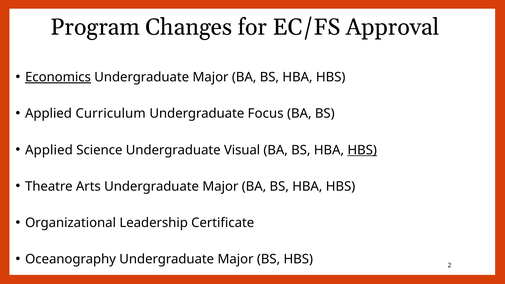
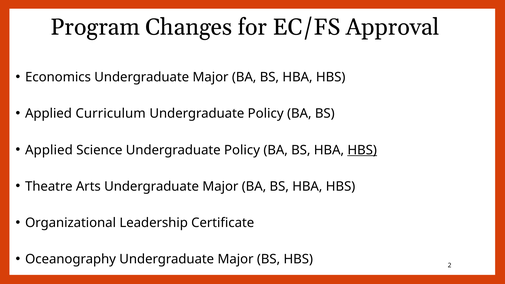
Economics underline: present -> none
Focus at (266, 114): Focus -> Policy
Science Undergraduate Visual: Visual -> Policy
